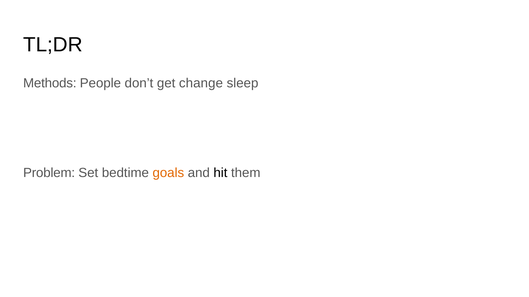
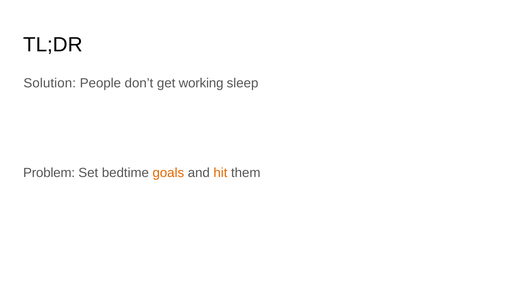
Methods: Methods -> Solution
change: change -> working
hit colour: black -> orange
